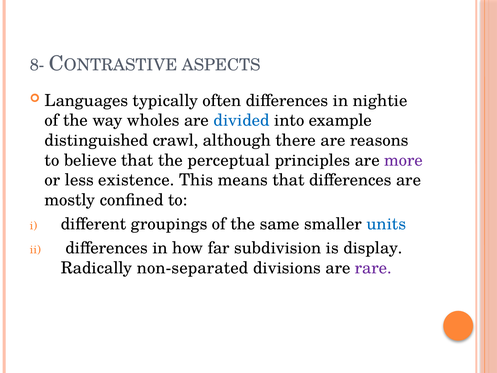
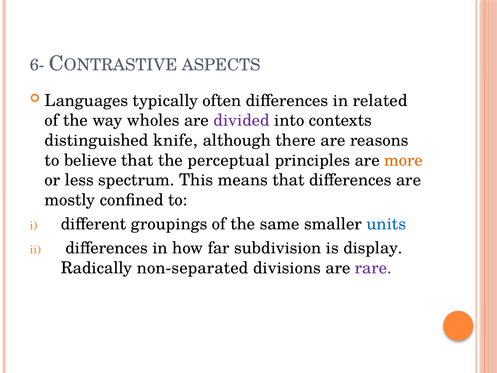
8-: 8- -> 6-
nightie: nightie -> related
divided colour: blue -> purple
example: example -> contexts
crawl: crawl -> knife
more colour: purple -> orange
existence: existence -> spectrum
